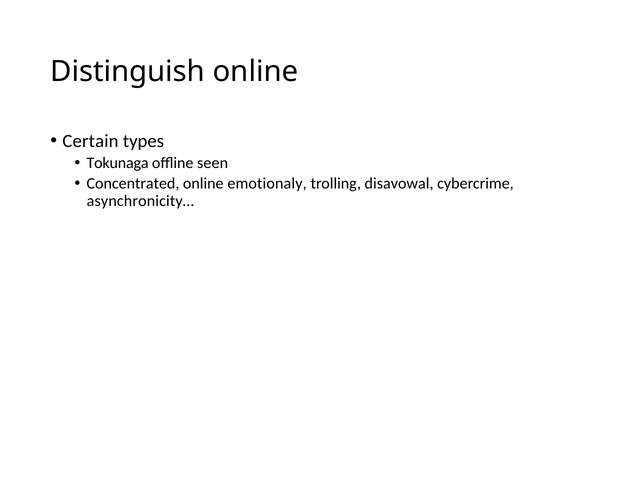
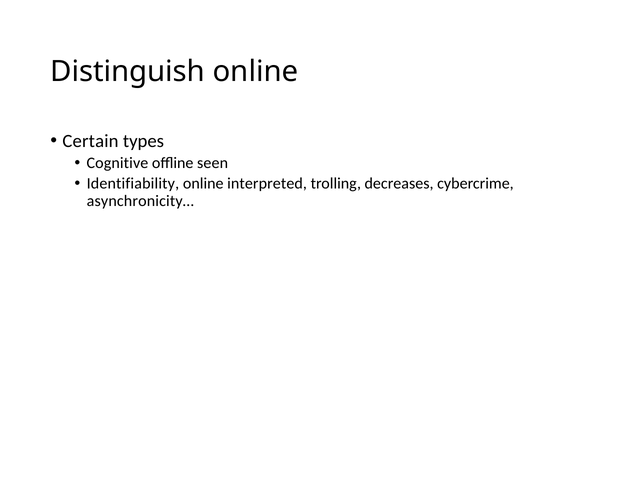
Tokunaga: Tokunaga -> Cognitive
Concentrated: Concentrated -> Identifiability
emotionaly: emotionaly -> interpreted
disavowal: disavowal -> decreases
